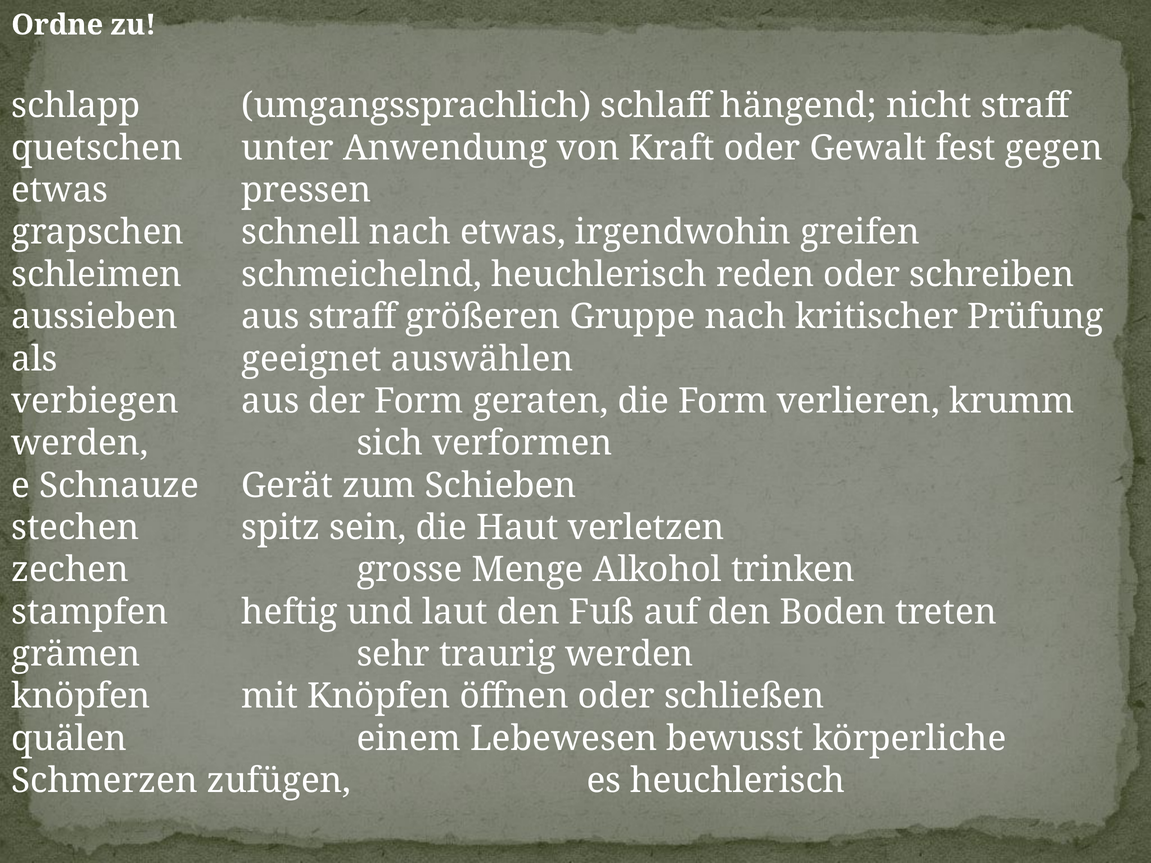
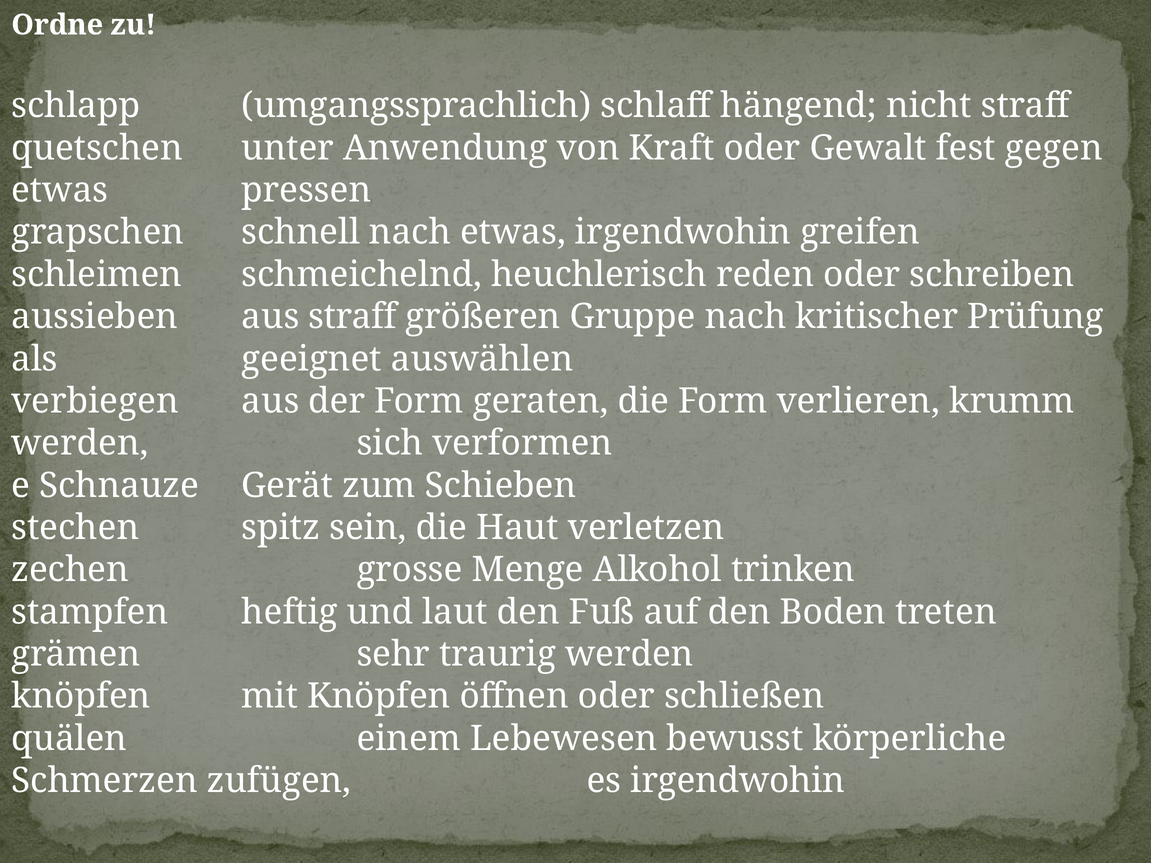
es heuchlerisch: heuchlerisch -> irgendwohin
